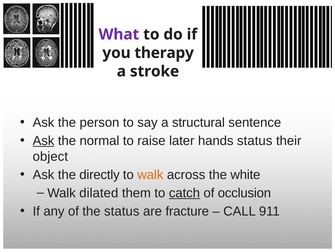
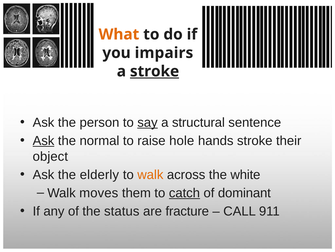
What colour: purple -> orange
therapy: therapy -> impairs
stroke at (155, 71) underline: none -> present
say underline: none -> present
later: later -> hole
hands status: status -> stroke
directly: directly -> elderly
dilated: dilated -> moves
occlusion: occlusion -> dominant
